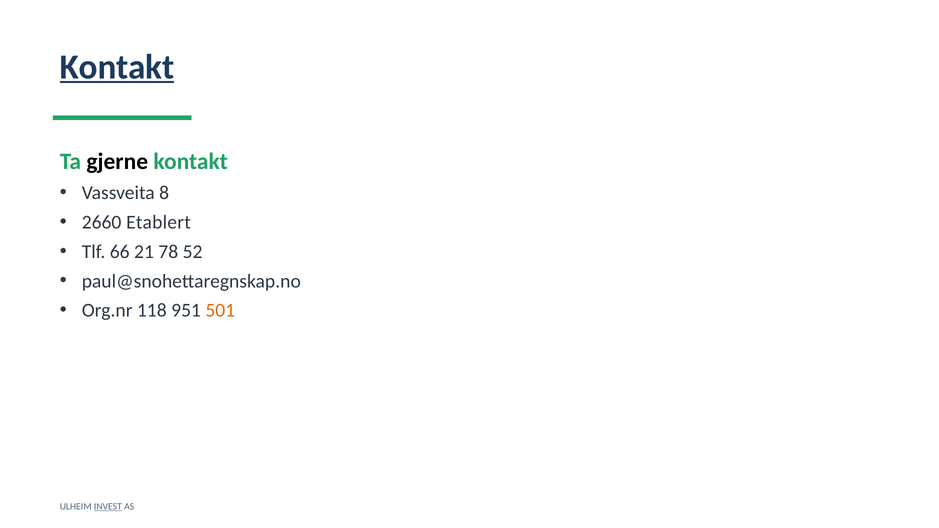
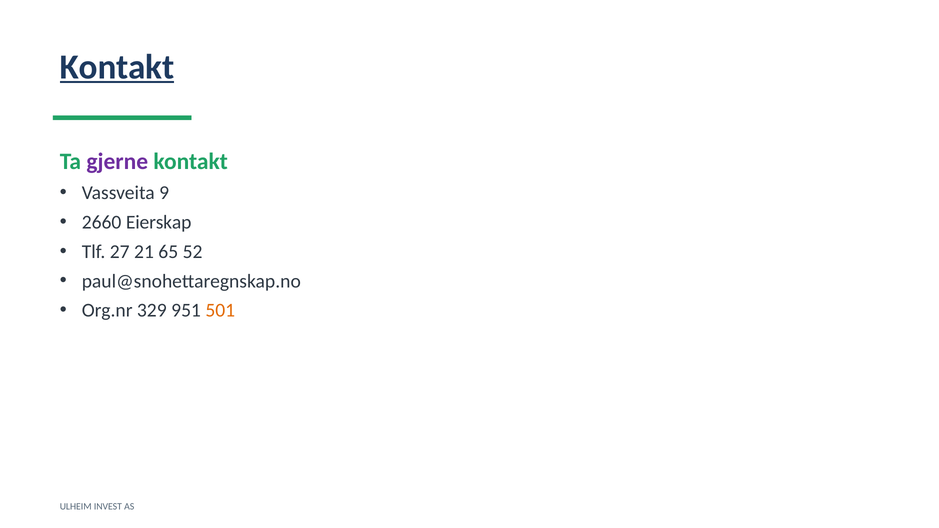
gjerne colour: black -> purple
8: 8 -> 9
Etablert: Etablert -> Eierskap
66: 66 -> 27
78: 78 -> 65
118: 118 -> 329
INVEST underline: present -> none
